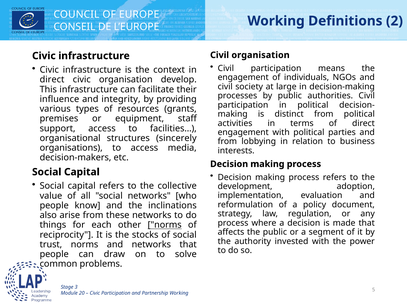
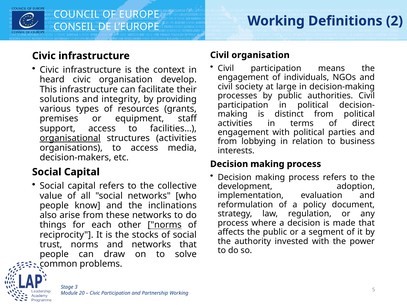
direct at (52, 80): direct -> heard
influence: influence -> solutions
organisational underline: none -> present
structures sincerely: sincerely -> activities
